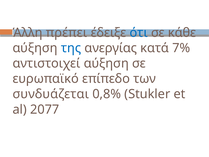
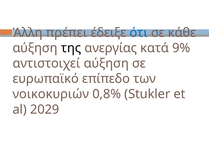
της colour: blue -> black
7%: 7% -> 9%
συνδυάζεται: συνδυάζεται -> νοικοκυριών
2077: 2077 -> 2029
